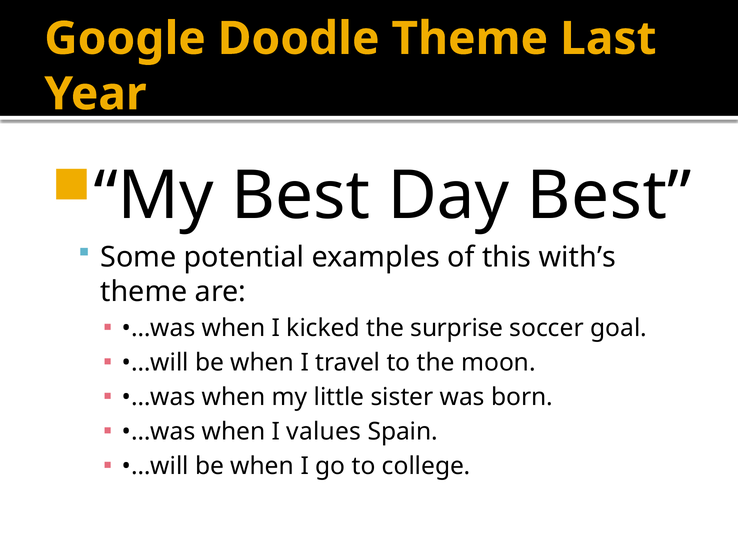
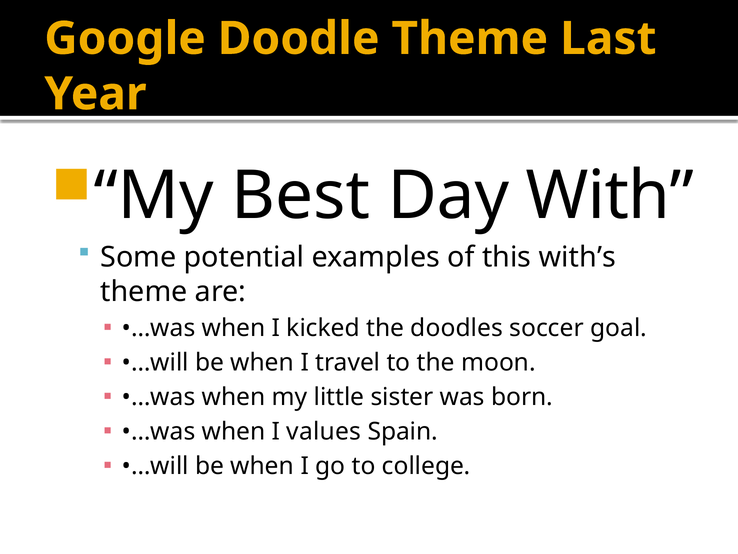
Day Best: Best -> With
surprise: surprise -> doodles
